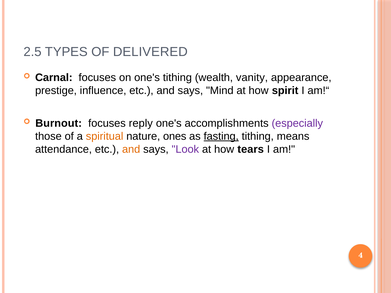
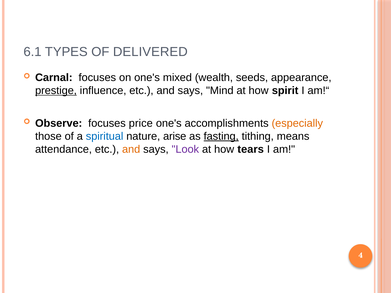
2.5: 2.5 -> 6.1
one's tithing: tithing -> mixed
vanity: vanity -> seeds
prestige underline: none -> present
Burnout: Burnout -> Observe
reply: reply -> price
especially colour: purple -> orange
spiritual colour: orange -> blue
ones: ones -> arise
